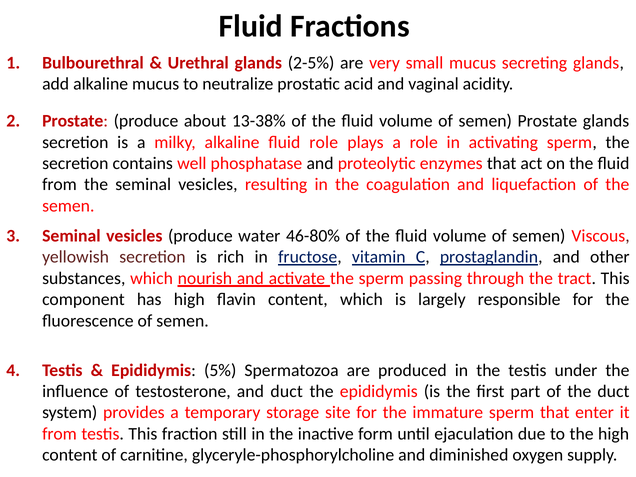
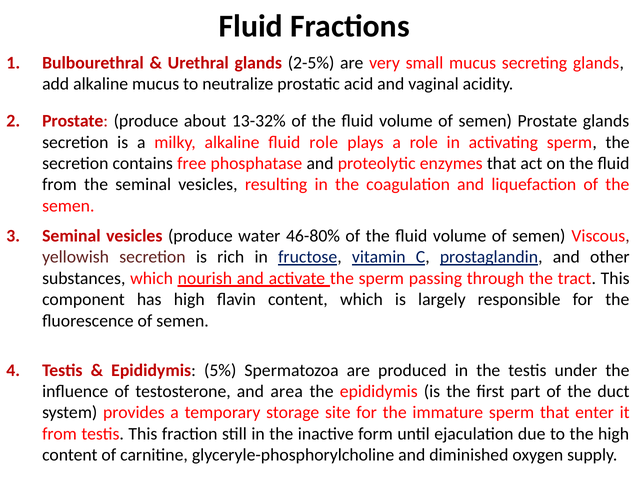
13-38%: 13-38% -> 13-32%
well: well -> free
and duct: duct -> area
